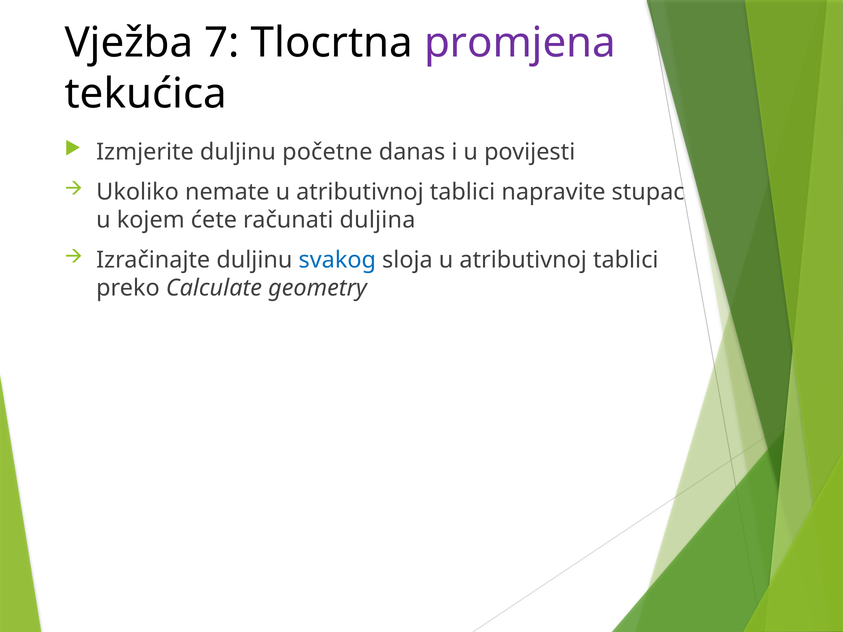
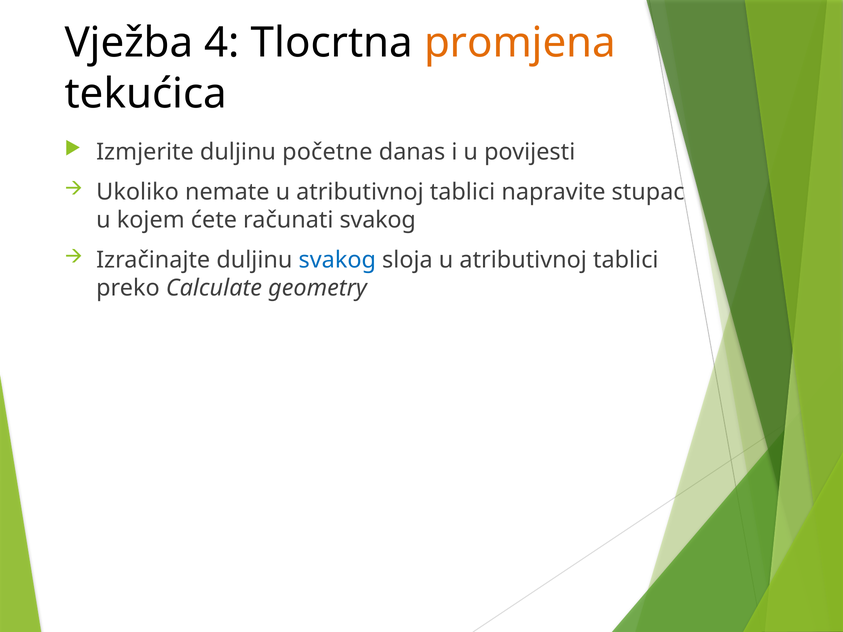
7: 7 -> 4
promjena colour: purple -> orange
računati duljina: duljina -> svakog
